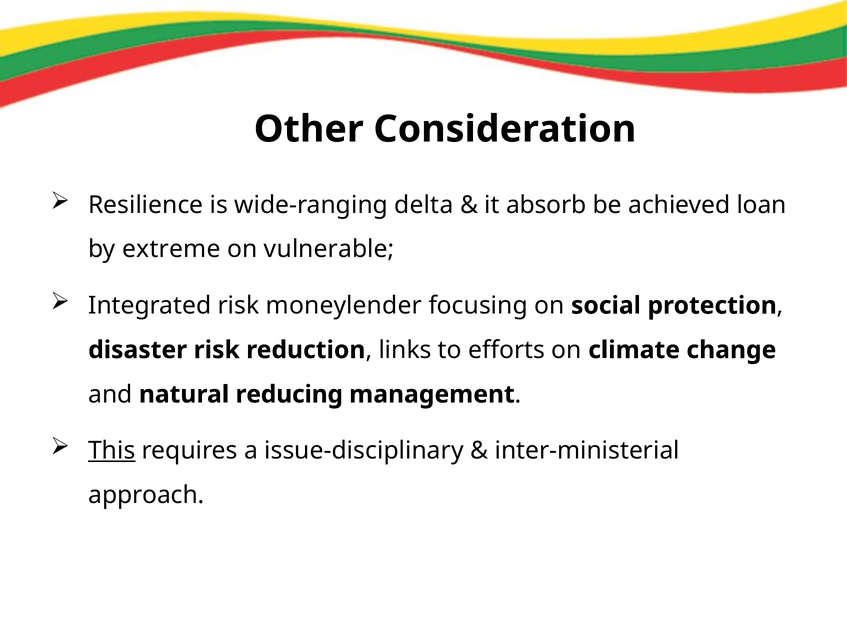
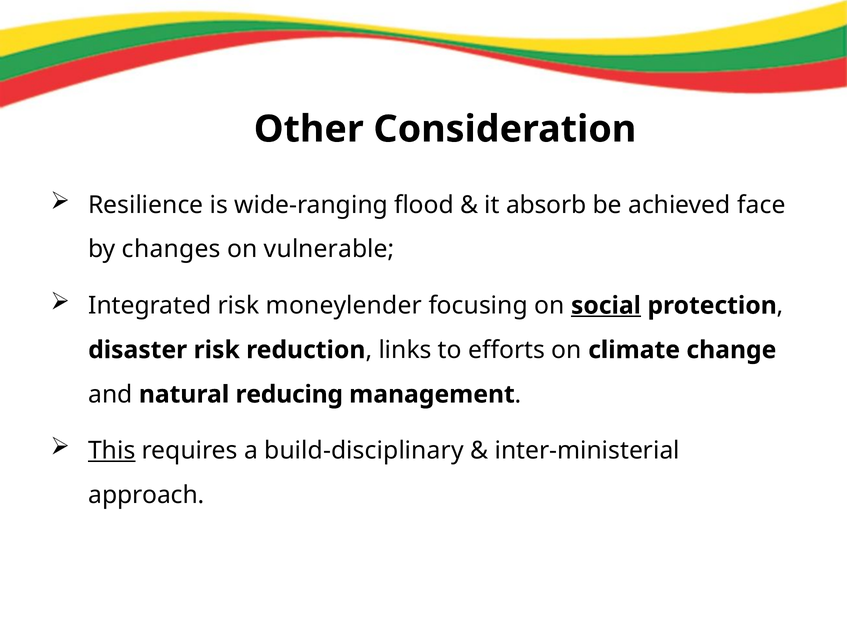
delta: delta -> flood
loan: loan -> face
extreme: extreme -> changes
social underline: none -> present
issue-disciplinary: issue-disciplinary -> build-disciplinary
